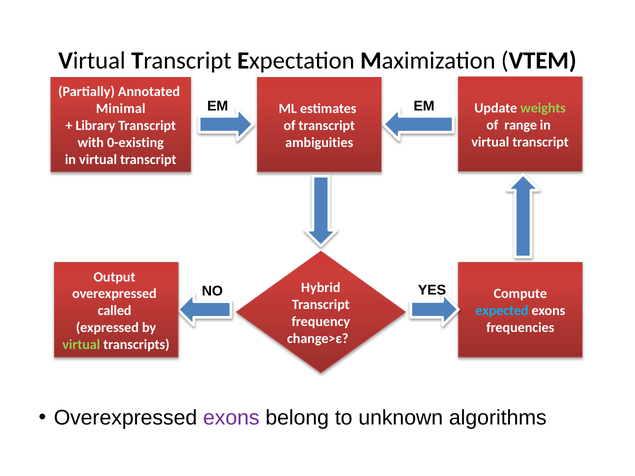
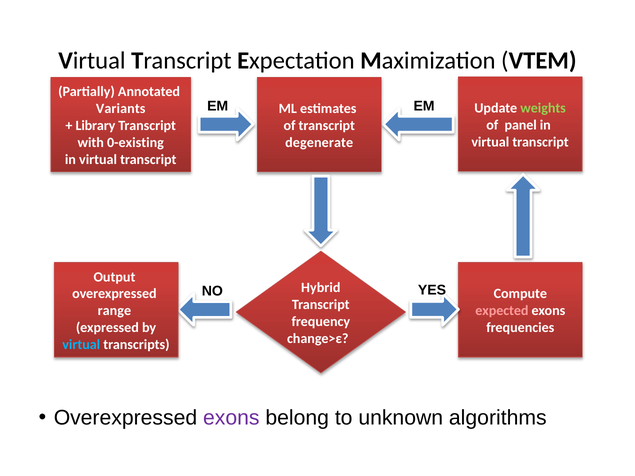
Minimal: Minimal -> Variants
range: range -> panel
ambiguities: ambiguities -> degenerate
called: called -> range
expected colour: light blue -> pink
virtual at (81, 345) colour: light green -> light blue
